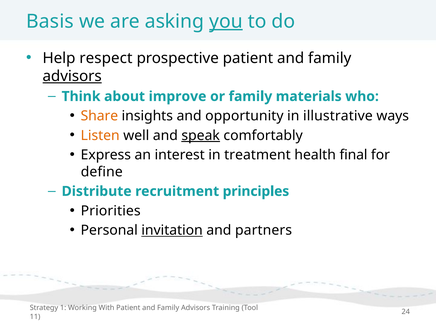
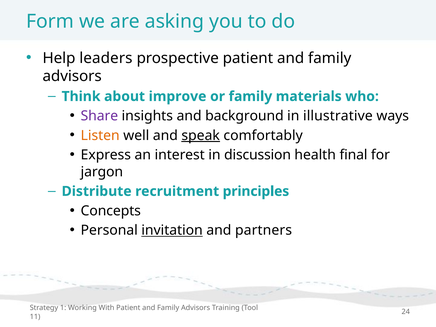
Basis: Basis -> Form
you underline: present -> none
respect: respect -> leaders
advisors at (72, 76) underline: present -> none
Share colour: orange -> purple
opportunity: opportunity -> background
treatment: treatment -> discussion
define: define -> jargon
Priorities: Priorities -> Concepts
